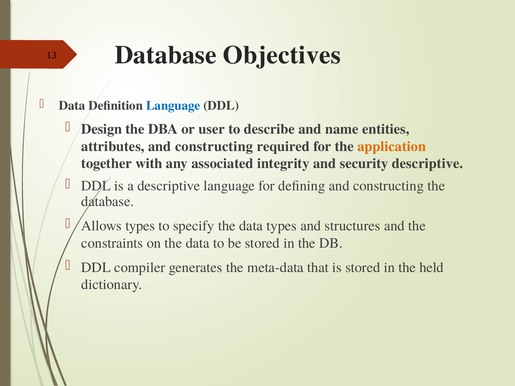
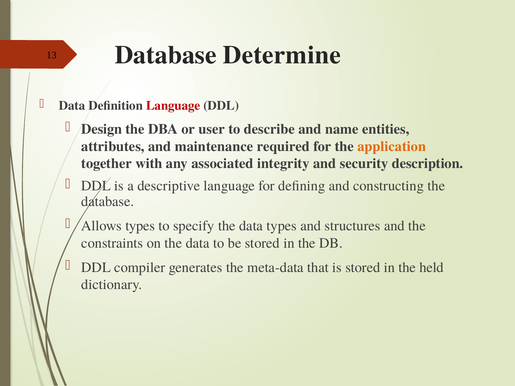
Objectives: Objectives -> Determine
Language at (173, 106) colour: blue -> red
attributes and constructing: constructing -> maintenance
security descriptive: descriptive -> description
